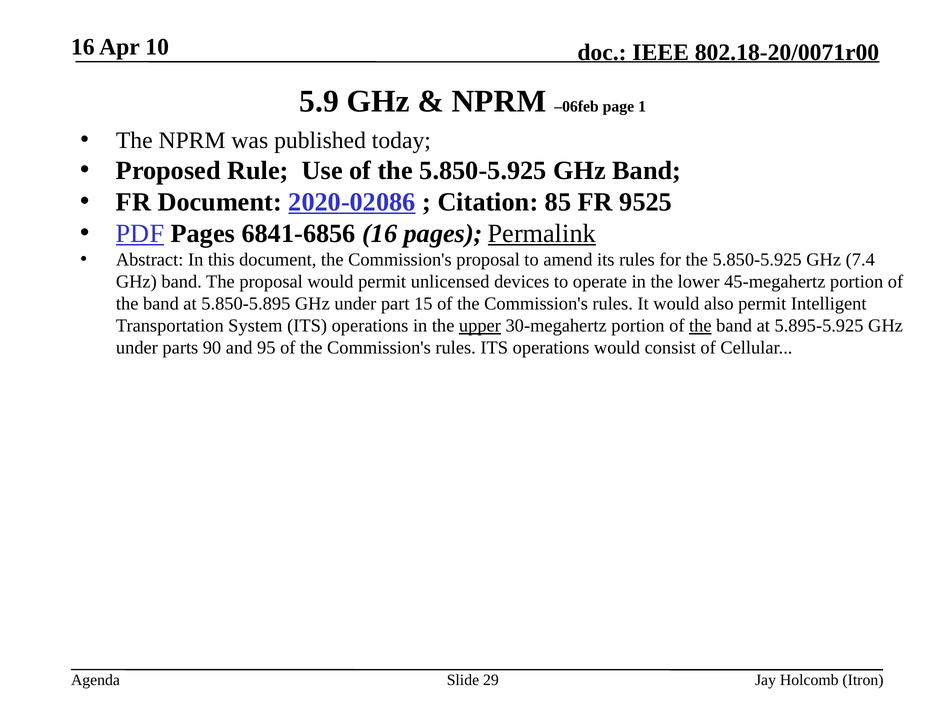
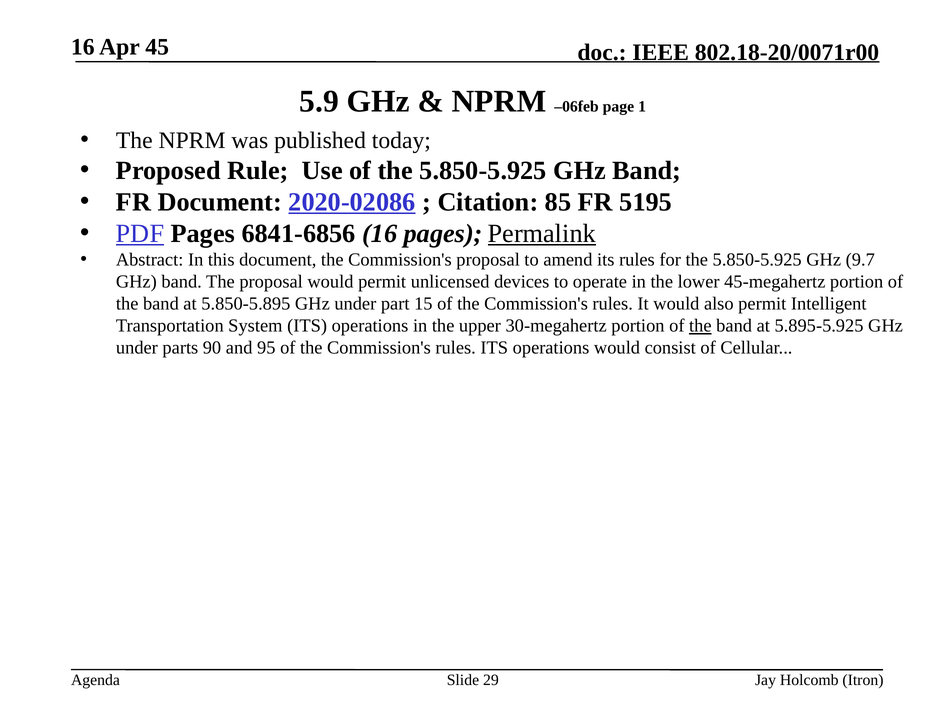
10: 10 -> 45
9525: 9525 -> 5195
7.4: 7.4 -> 9.7
upper underline: present -> none
